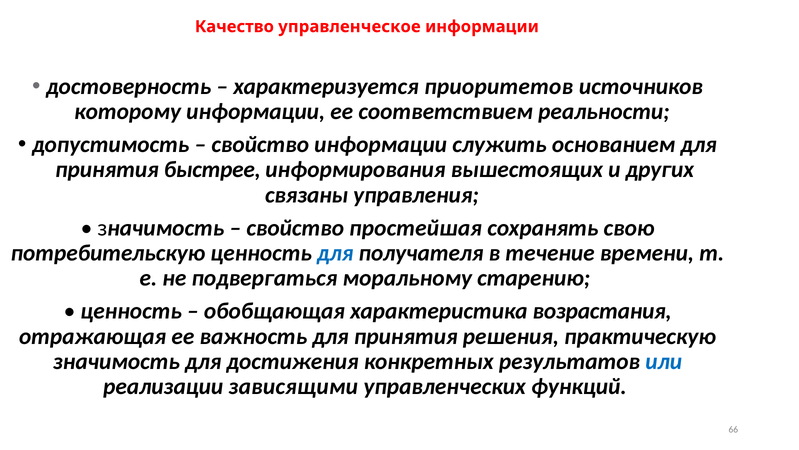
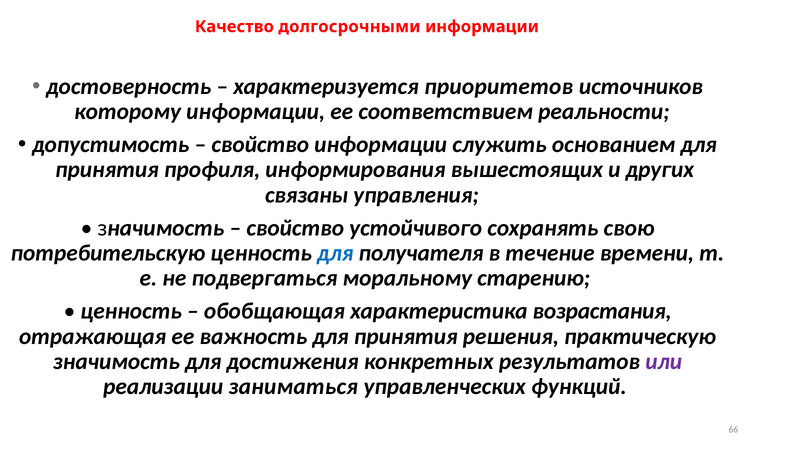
управленческое: управленческое -> долгосрочными
быстрее: быстрее -> профиля
простейшая: простейшая -> устойчивого
или colour: blue -> purple
зависящими: зависящими -> заниматься
